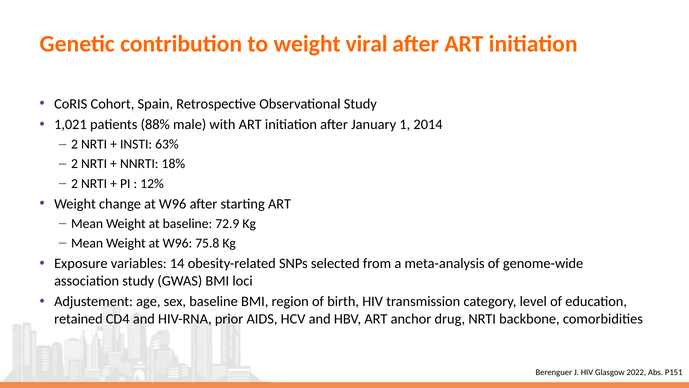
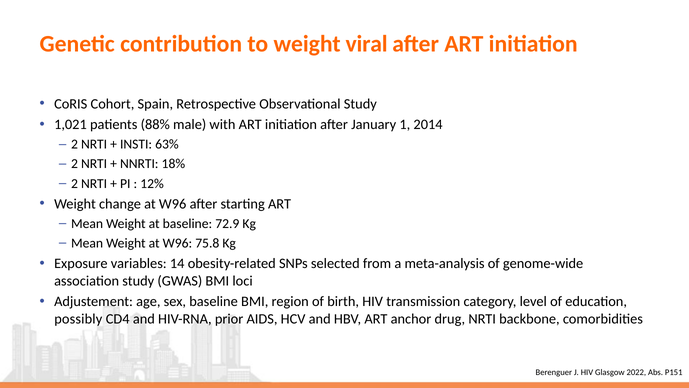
retained: retained -> possibly
